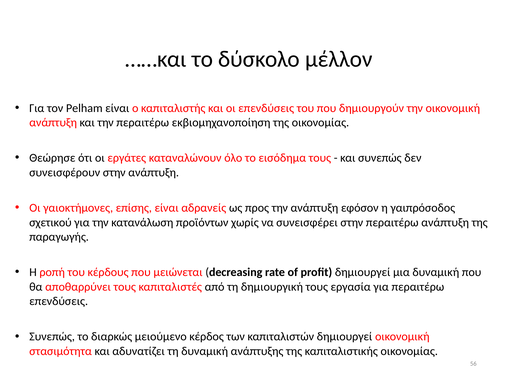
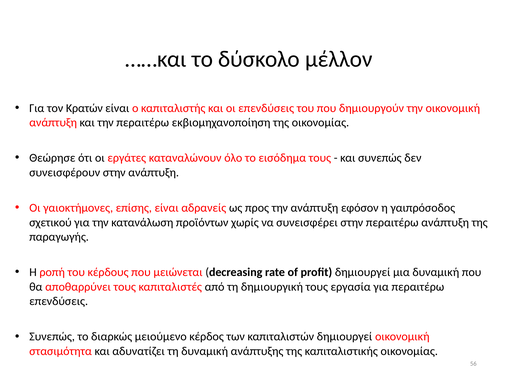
Pelham: Pelham -> Κρατών
